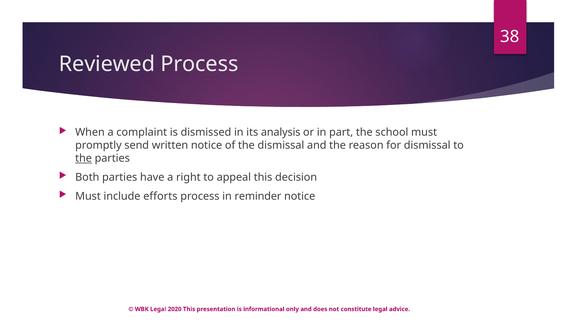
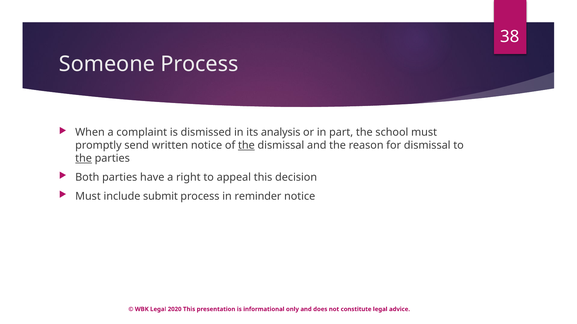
Reviewed: Reviewed -> Someone
the at (246, 146) underline: none -> present
efforts: efforts -> submit
